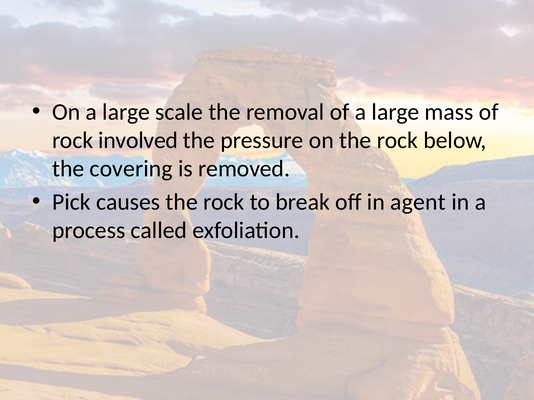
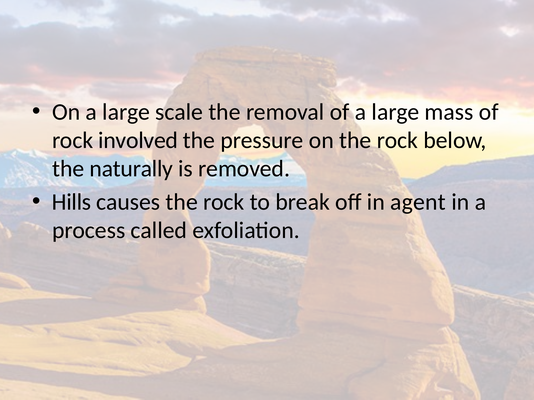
covering: covering -> naturally
Pick: Pick -> Hills
